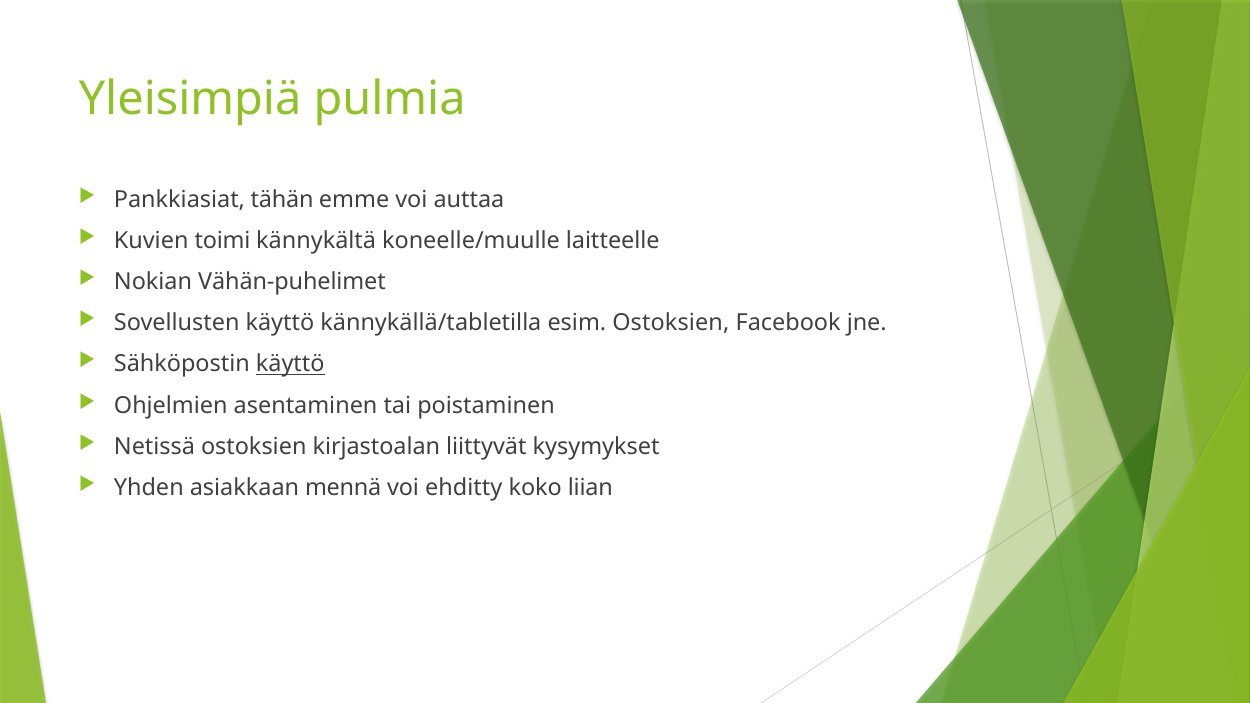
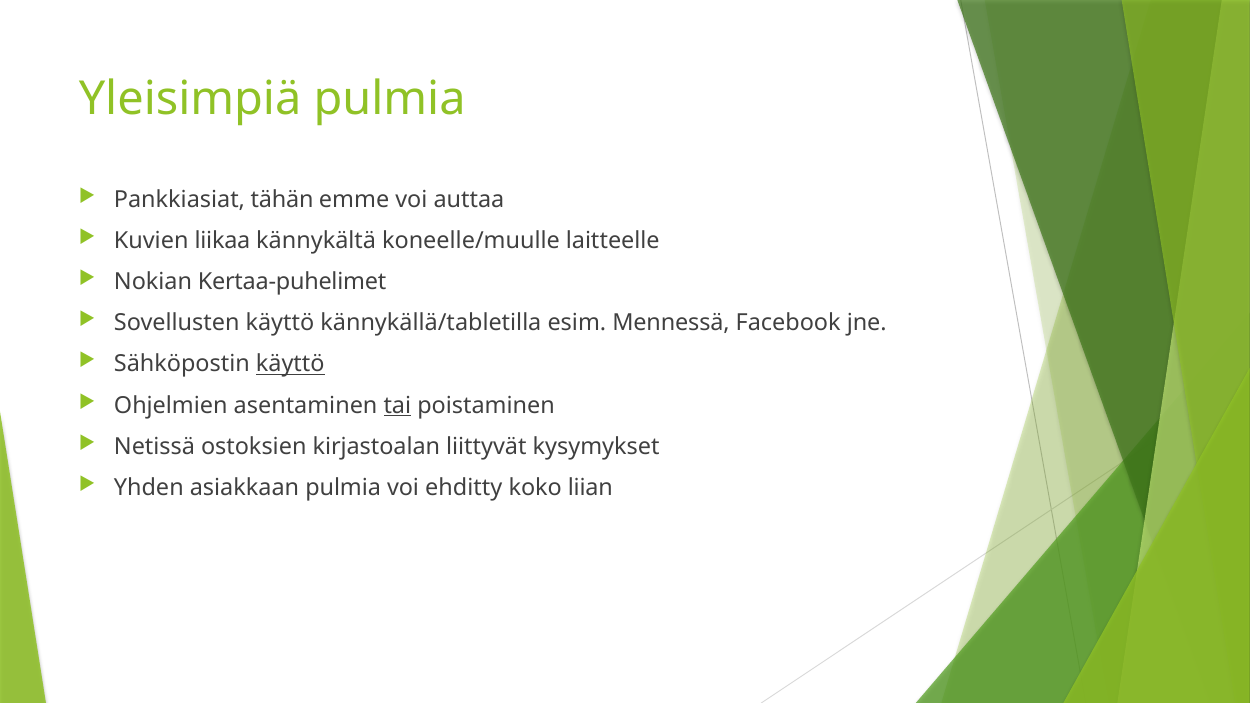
toimi: toimi -> liikaa
Vähän-puhelimet: Vähän-puhelimet -> Kertaa-puhelimet
esim Ostoksien: Ostoksien -> Mennessä
tai underline: none -> present
asiakkaan mennä: mennä -> pulmia
